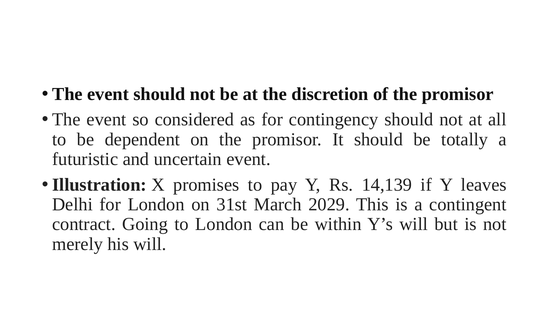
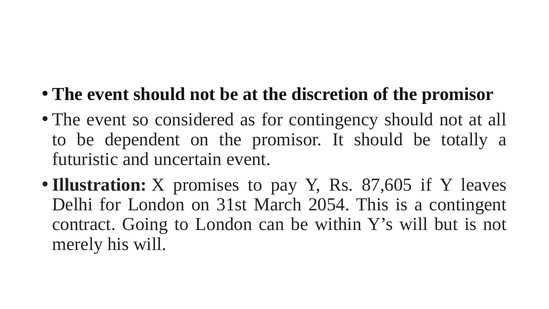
14,139: 14,139 -> 87,605
2029: 2029 -> 2054
